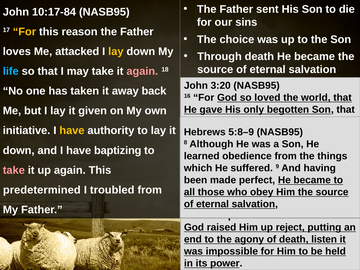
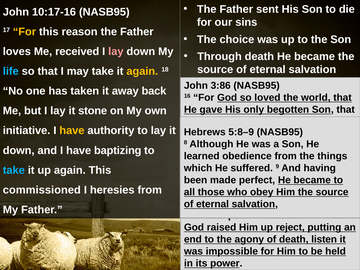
10:17-84: 10:17-84 -> 10:17-16
attacked: attacked -> received
lay at (116, 51) colour: yellow -> pink
again at (142, 71) colour: pink -> yellow
3:20: 3:20 -> 3:86
given: given -> stone
take at (14, 170) colour: pink -> light blue
predetermined at (42, 190): predetermined -> commissioned
troubled: troubled -> heresies
